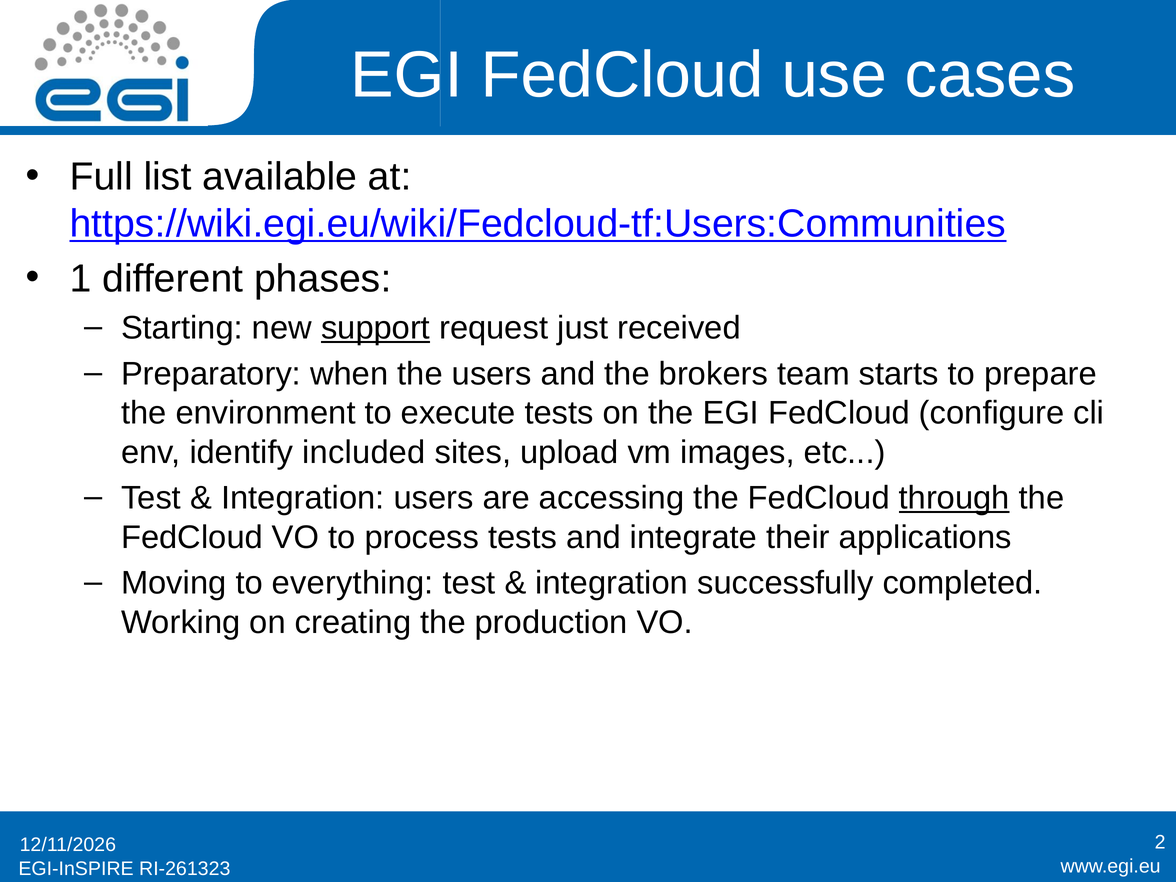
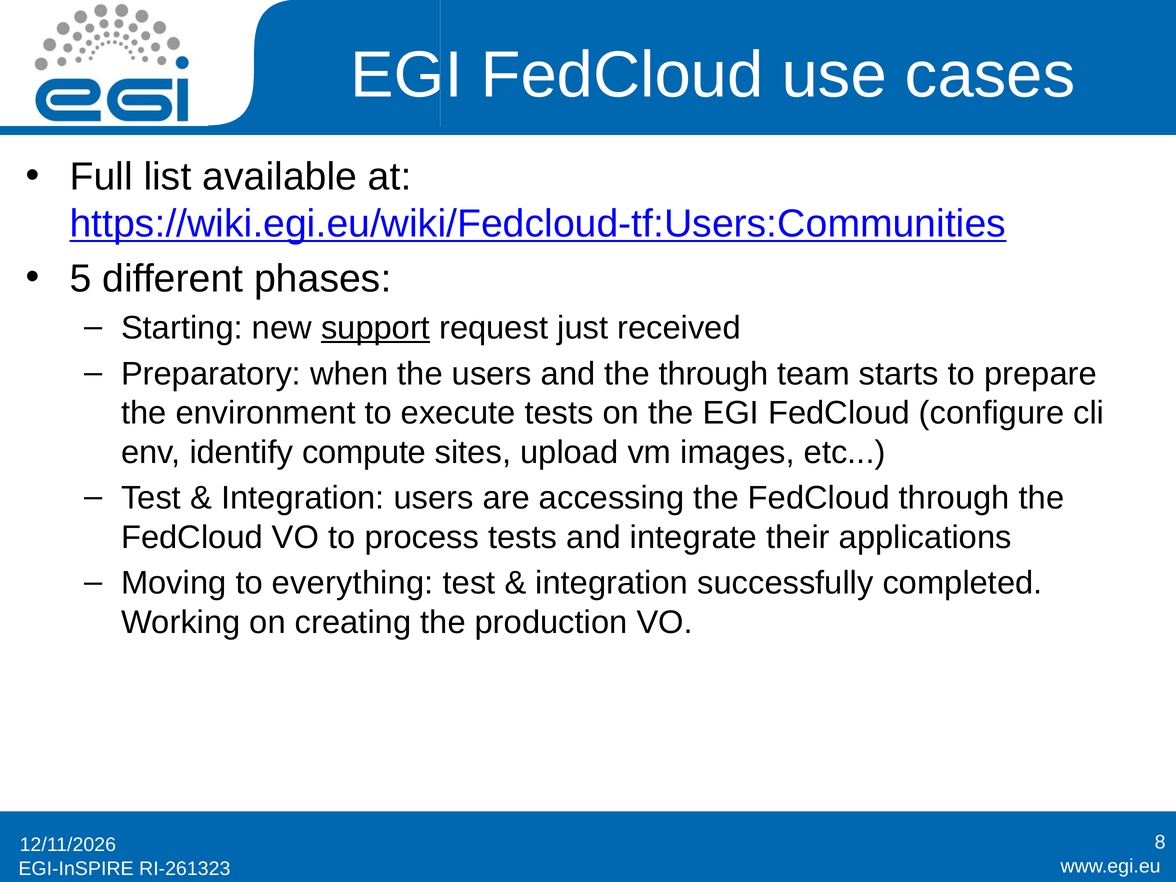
1: 1 -> 5
the brokers: brokers -> through
included: included -> compute
through at (954, 498) underline: present -> none
2: 2 -> 8
